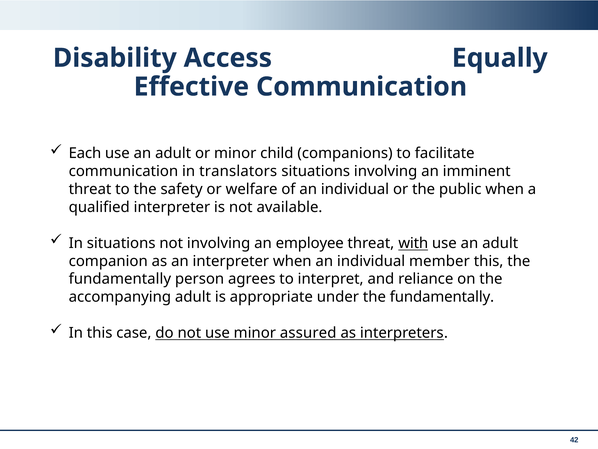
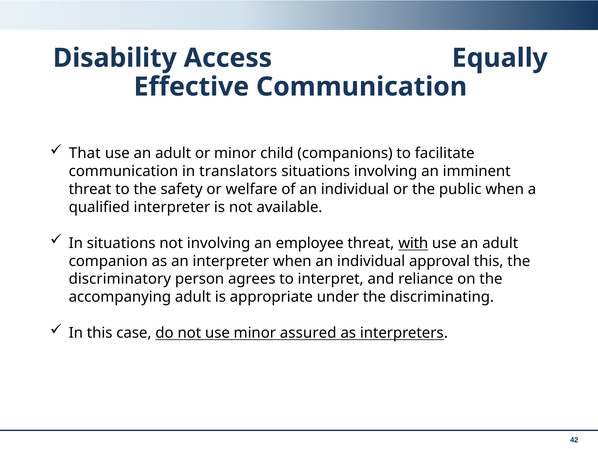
Each: Each -> That
member: member -> approval
fundamentally at (120, 279): fundamentally -> discriminatory
under the fundamentally: fundamentally -> discriminating
